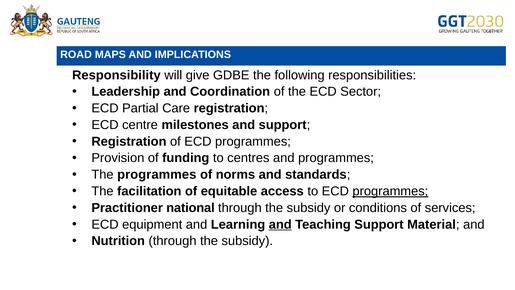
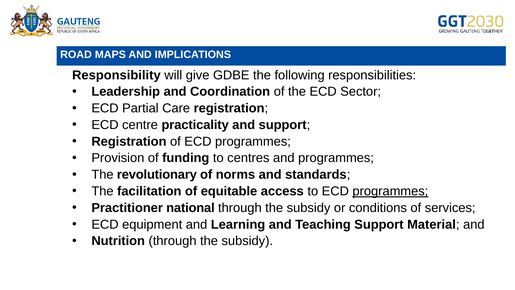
milestones: milestones -> practicality
The programmes: programmes -> revolutionary
and at (280, 224) underline: present -> none
